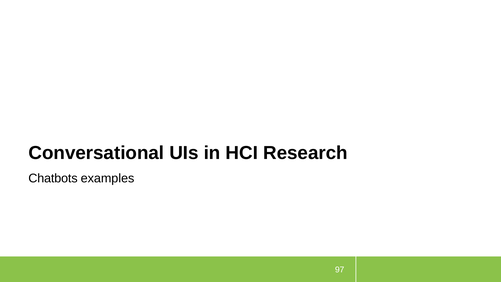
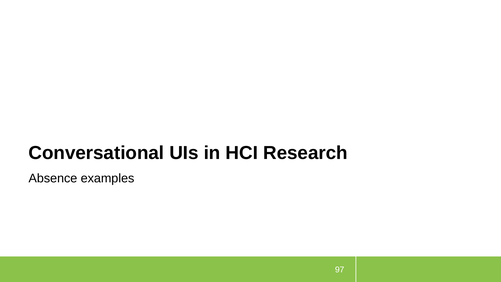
Chatbots: Chatbots -> Absence
